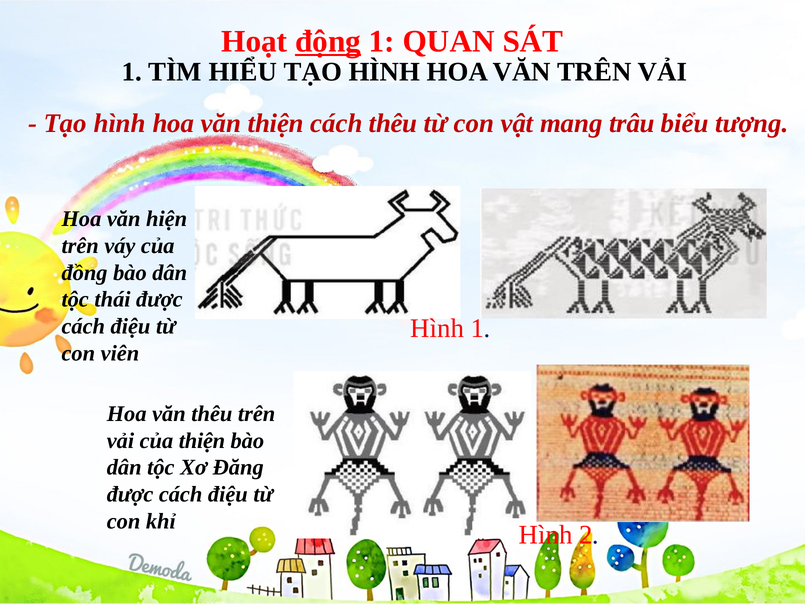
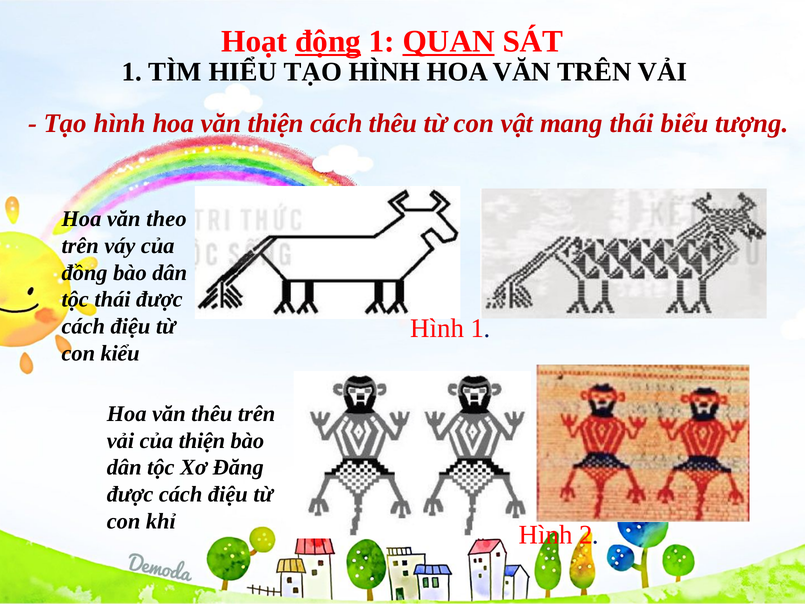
QUAN underline: none -> present
mang trâu: trâu -> thái
hiện: hiện -> theo
viên: viên -> kiểu
